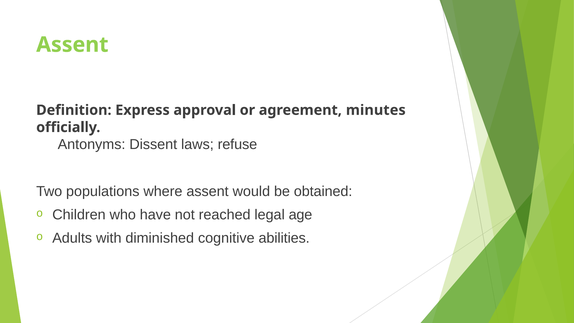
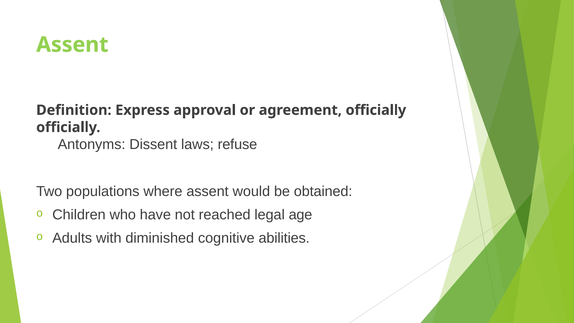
agreement minutes: minutes -> officially
